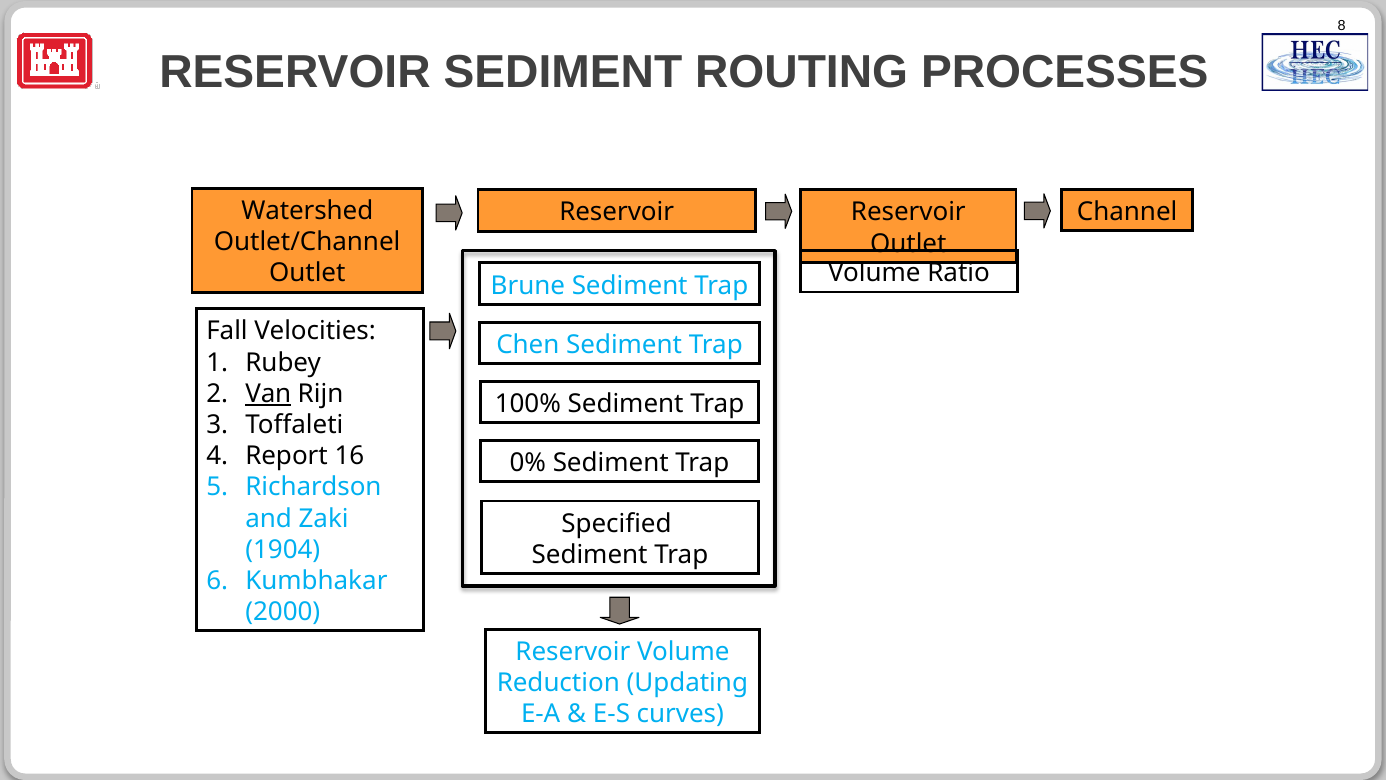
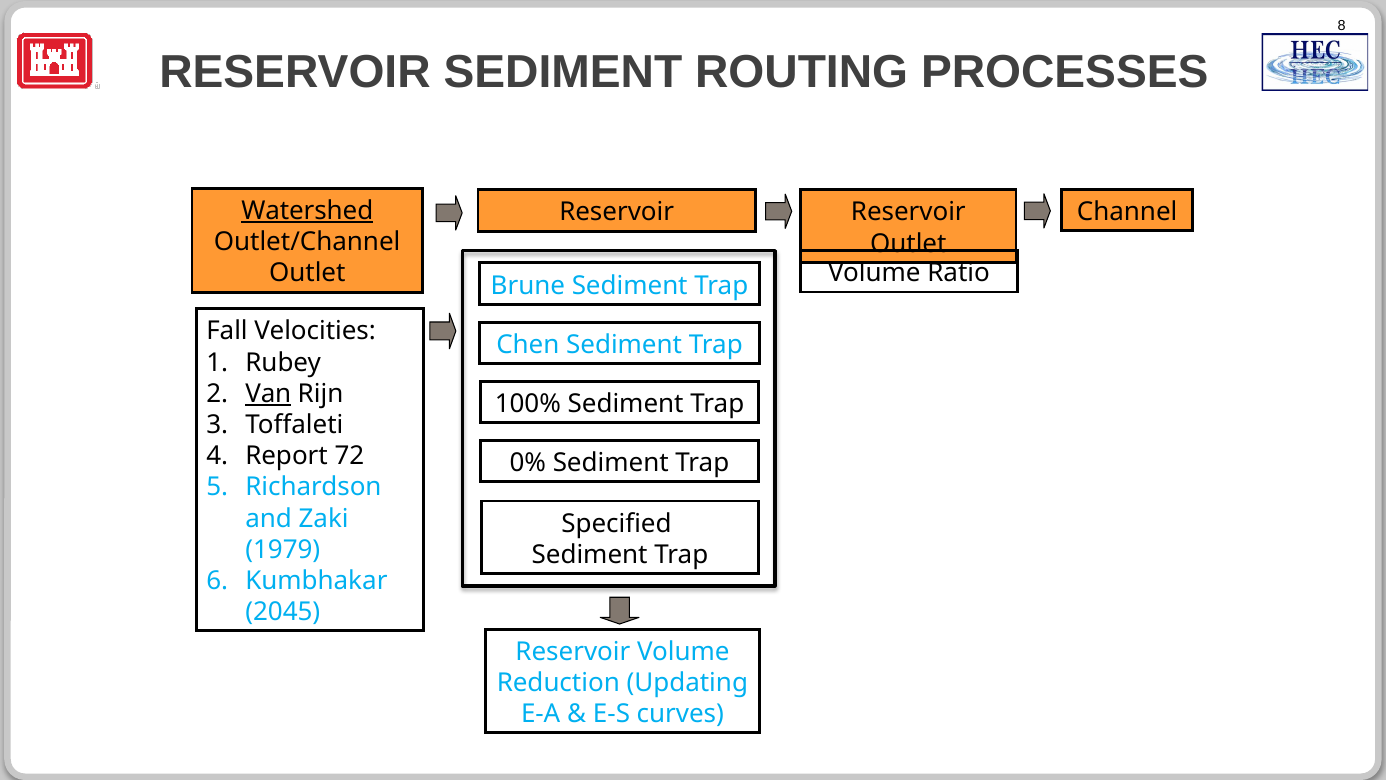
Watershed underline: none -> present
16: 16 -> 72
1904: 1904 -> 1979
2000: 2000 -> 2045
